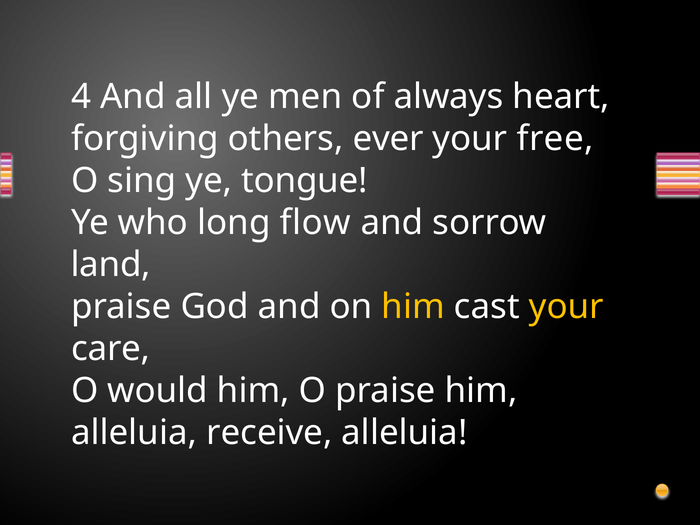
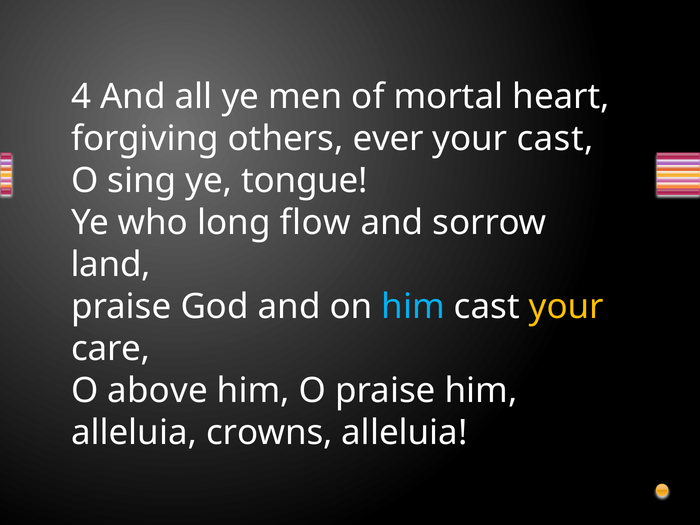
always: always -> mortal
your free: free -> cast
him at (413, 307) colour: yellow -> light blue
would: would -> above
receive: receive -> crowns
